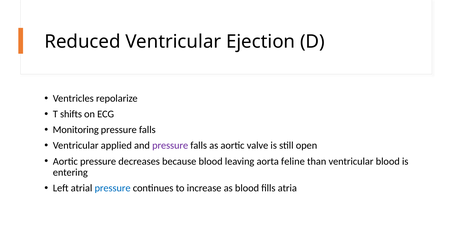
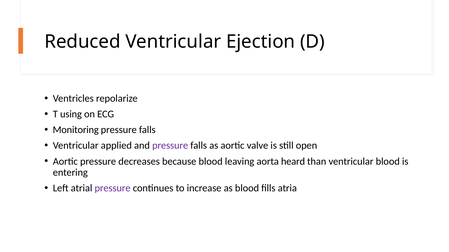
shifts: shifts -> using
feline: feline -> heard
pressure at (113, 189) colour: blue -> purple
